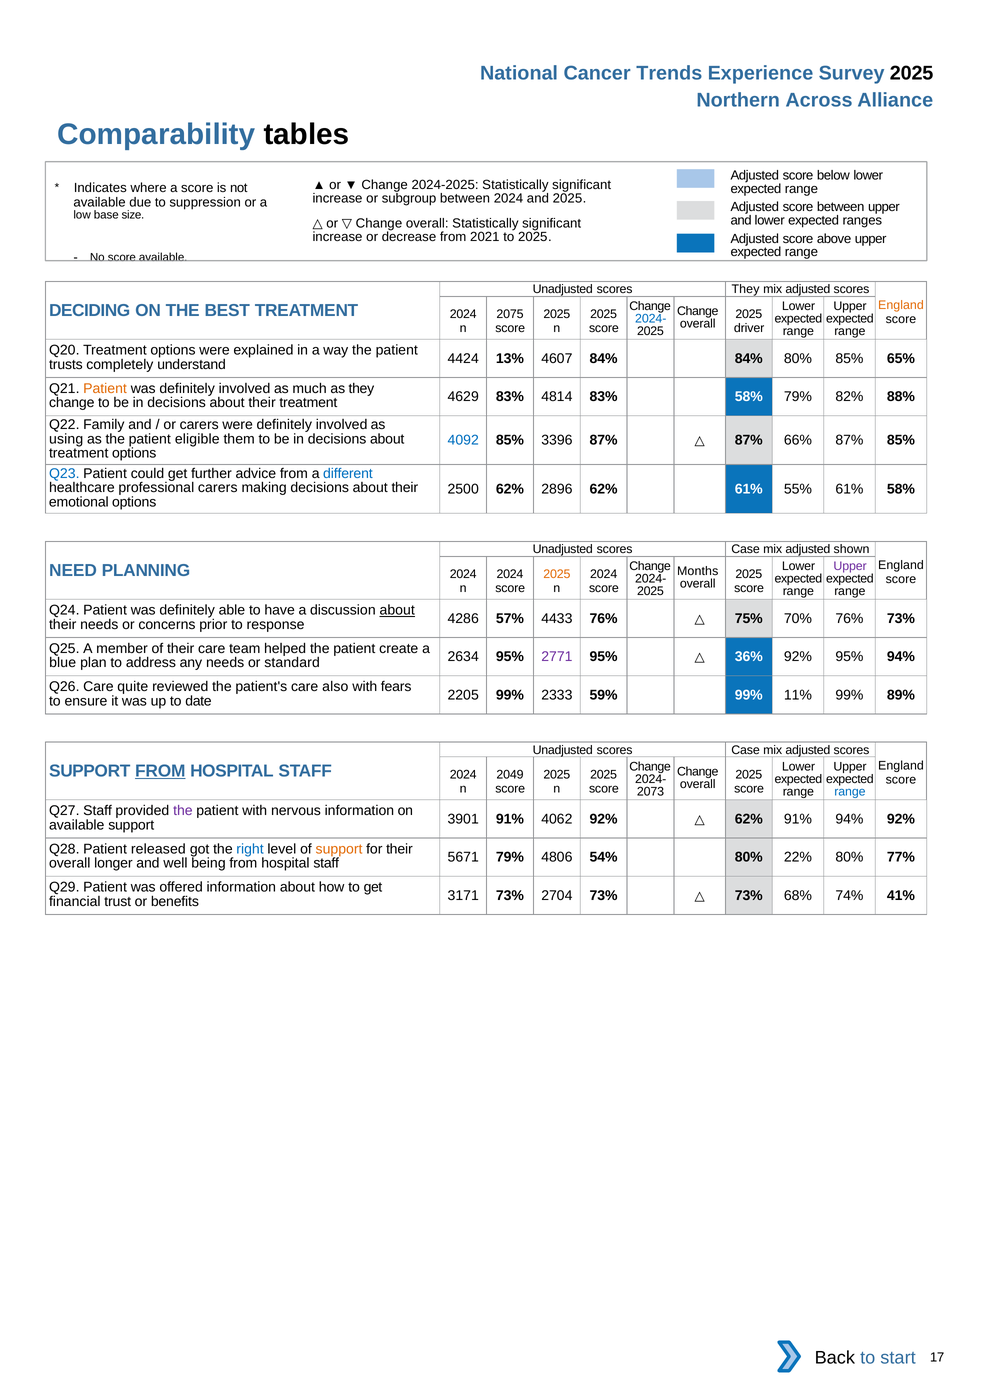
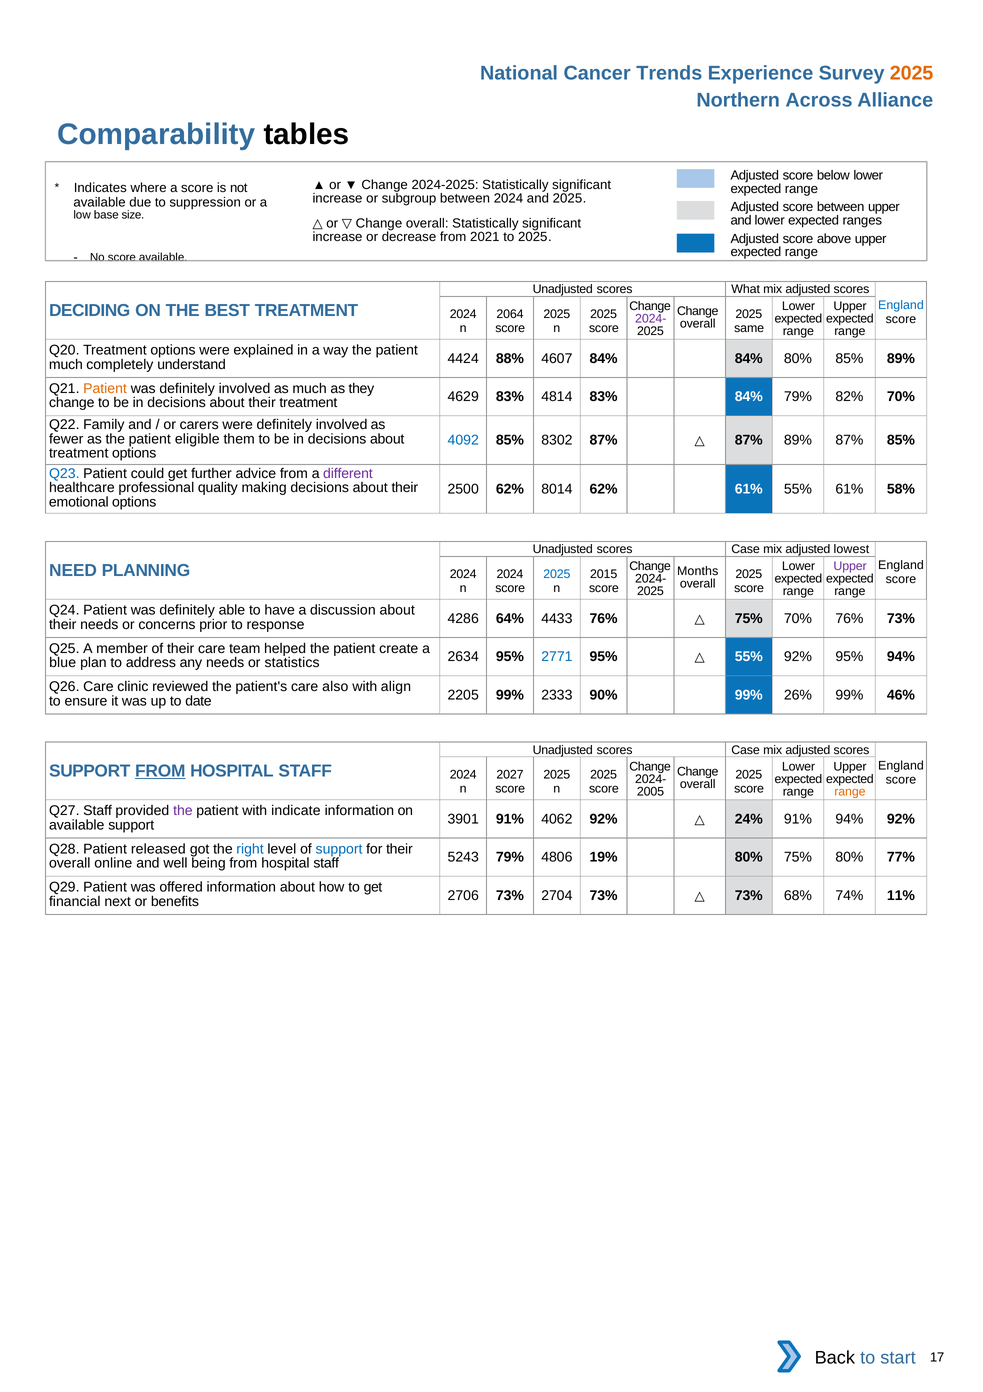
2025 at (912, 73) colour: black -> orange
scores They: They -> What
England at (901, 305) colour: orange -> blue
2075: 2075 -> 2064
2024- at (651, 318) colour: blue -> purple
driver: driver -> same
trusts at (66, 364): trusts -> much
13%: 13% -> 88%
85% 65%: 65% -> 89%
83% 58%: 58% -> 84%
82% 88%: 88% -> 70%
using: using -> fewer
3396: 3396 -> 8302
87% 66%: 66% -> 89%
different colour: blue -> purple
professional carers: carers -> quality
2896: 2896 -> 8014
shown: shown -> lowest
2025 at (557, 574) colour: orange -> blue
2024 at (604, 574): 2024 -> 2015
about at (397, 610) underline: present -> none
57%: 57% -> 64%
standard: standard -> statistics
2771 colour: purple -> blue
36% at (749, 656): 36% -> 55%
quite: quite -> clinic
fears: fears -> align
59%: 59% -> 90%
11%: 11% -> 26%
89%: 89% -> 46%
2049: 2049 -> 2027
2073: 2073 -> 2005
range at (850, 791) colour: blue -> orange
nervous: nervous -> indicate
62% at (749, 819): 62% -> 24%
support at (339, 848) colour: orange -> blue
longer: longer -> online
5671: 5671 -> 5243
54%: 54% -> 19%
80% 22%: 22% -> 75%
trust: trust -> next
3171: 3171 -> 2706
41%: 41% -> 11%
